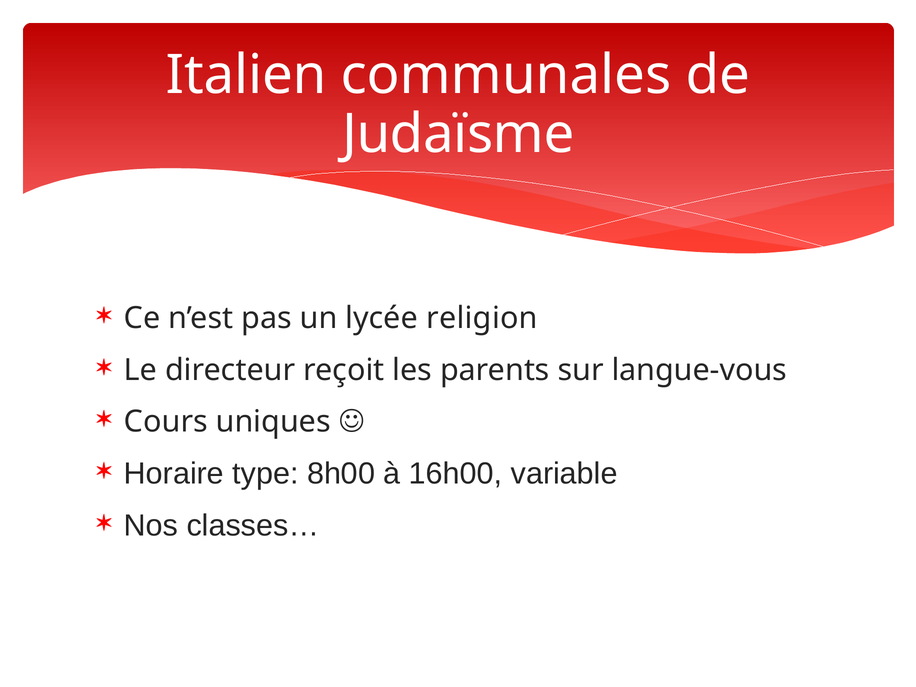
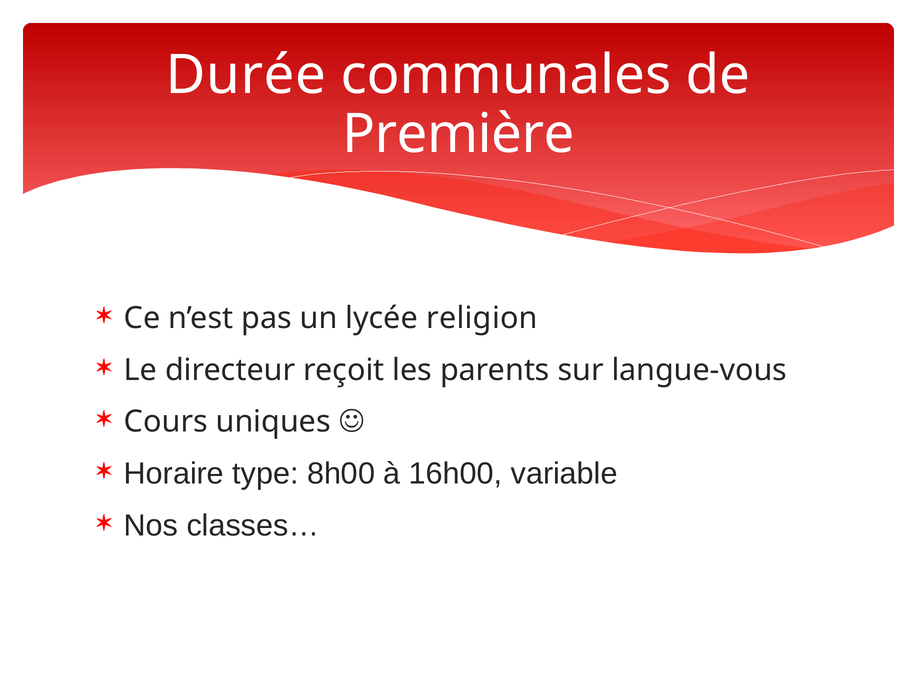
Italien: Italien -> Durée
Judaïsme: Judaïsme -> Première
